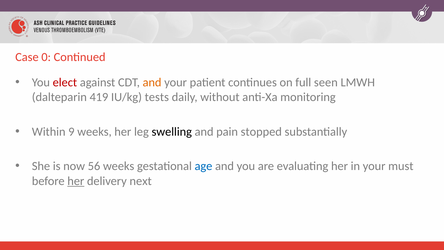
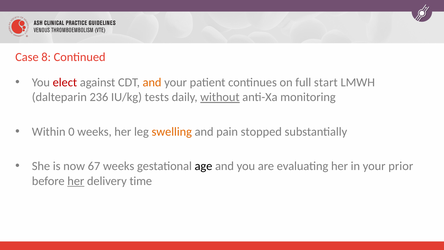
0: 0 -> 8
seen: seen -> start
419: 419 -> 236
without underline: none -> present
9: 9 -> 0
swelling colour: black -> orange
56: 56 -> 67
age colour: blue -> black
must: must -> prior
next: next -> time
